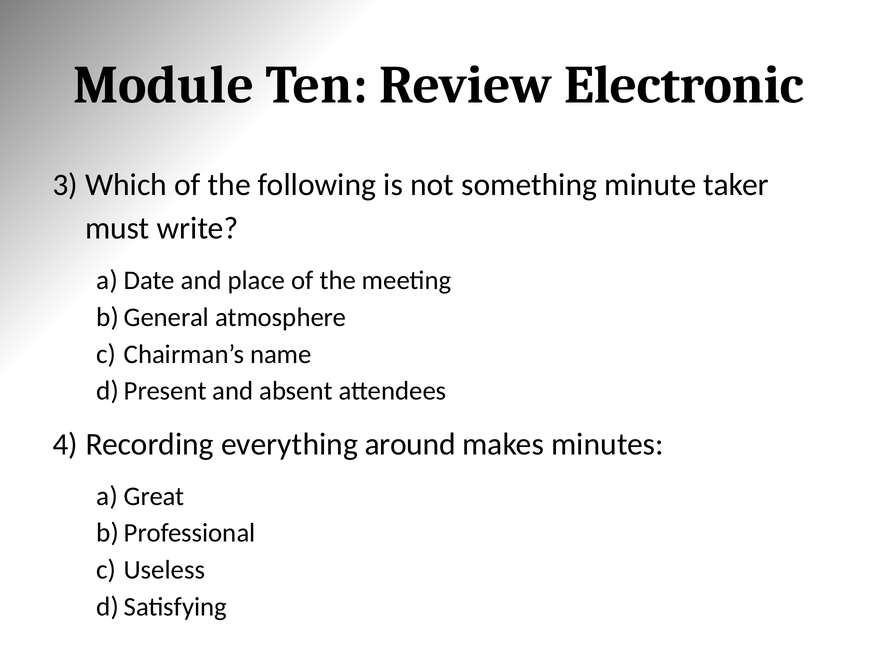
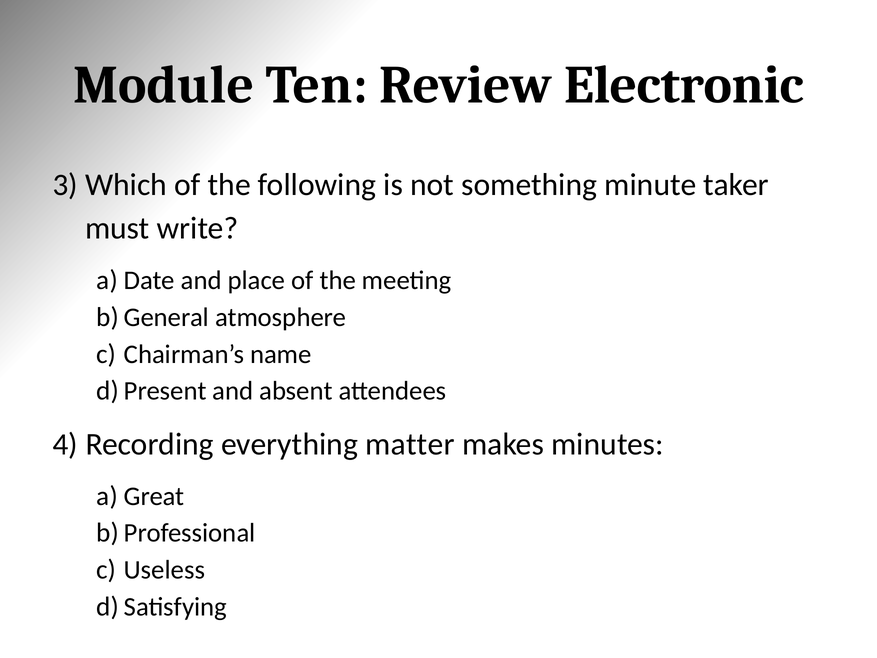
around: around -> matter
